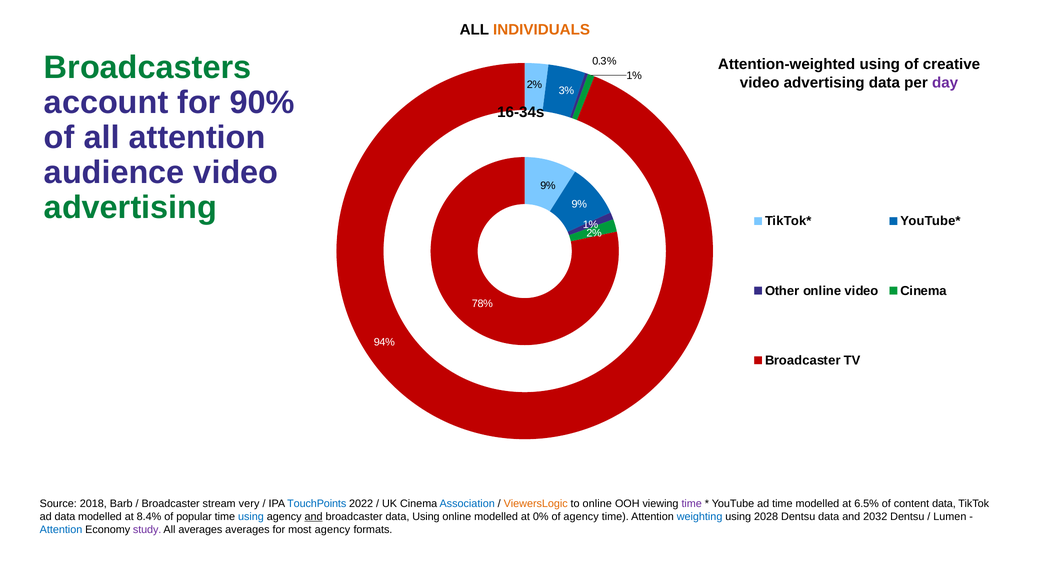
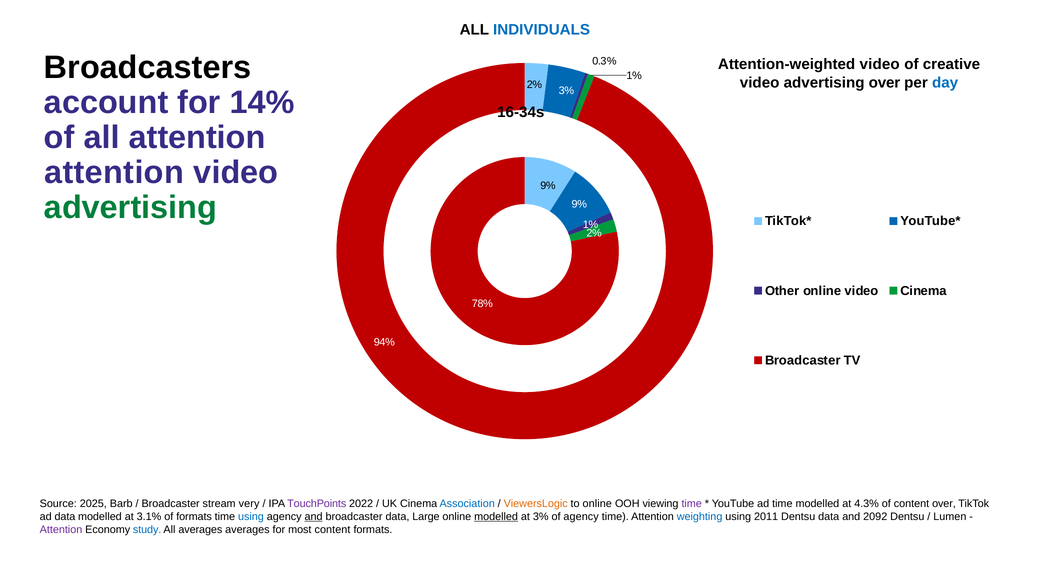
INDIVIDUALS colour: orange -> blue
Broadcasters colour: green -> black
Attention-weighted using: using -> video
advertising data: data -> over
day colour: purple -> blue
90%: 90% -> 14%
audience at (114, 173): audience -> attention
2018: 2018 -> 2025
TouchPoints colour: blue -> purple
6.5%: 6.5% -> 4.3%
content data: data -> over
8.4%: 8.4% -> 3.1%
of popular: popular -> formats
data Using: Using -> Large
modelled at (496, 517) underline: none -> present
at 0%: 0% -> 3%
2028: 2028 -> 2011
2032: 2032 -> 2092
Attention at (61, 530) colour: blue -> purple
study colour: purple -> blue
most agency: agency -> content
